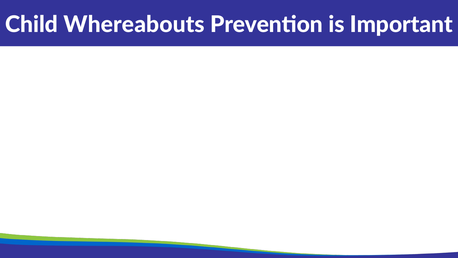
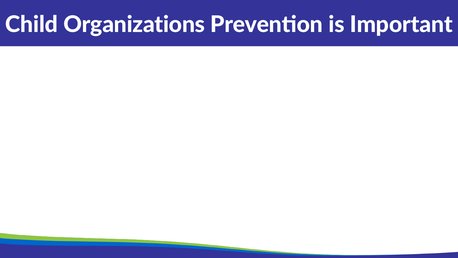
Whereabouts: Whereabouts -> Organizations
